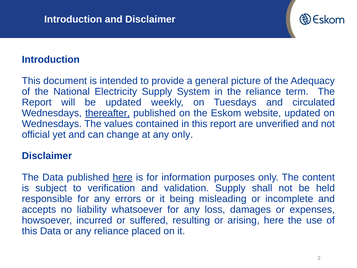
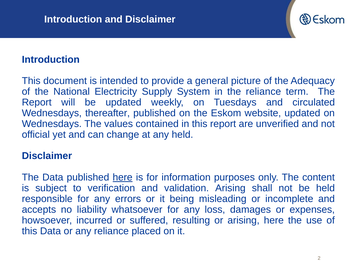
thereafter underline: present -> none
any only: only -> held
validation Supply: Supply -> Arising
